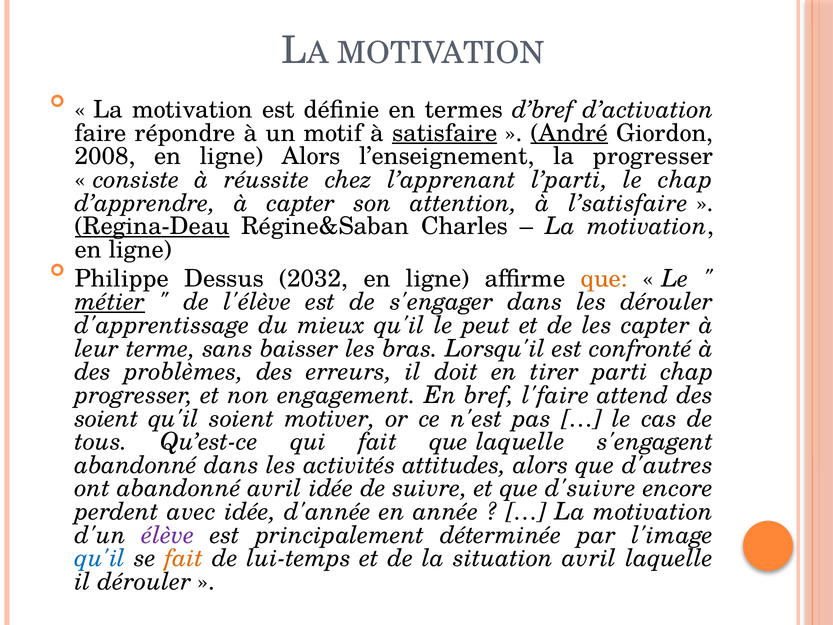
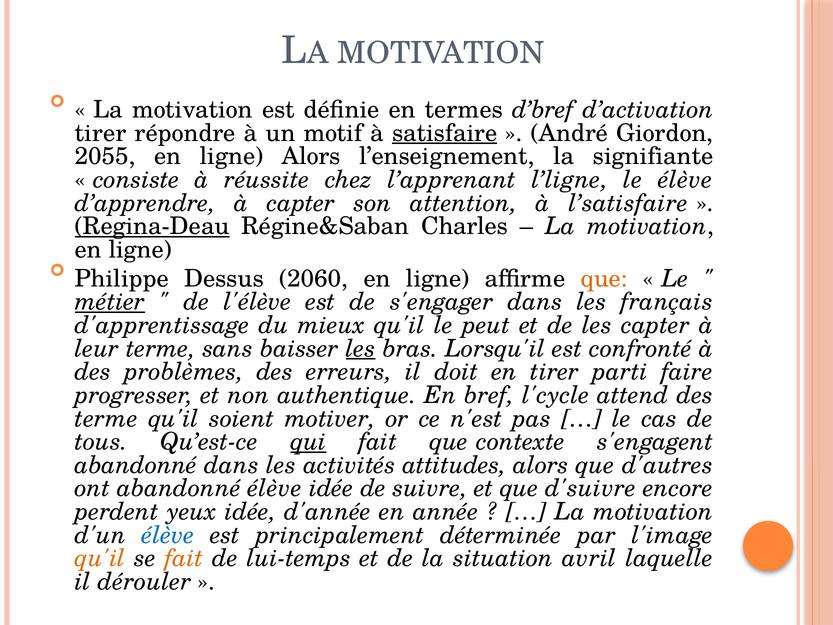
faire at (101, 133): faire -> tirer
André underline: present -> none
2008: 2008 -> 2055
la progresser: progresser -> signifiante
l’parti: l’parti -> l’ligne
le chap: chap -> élève
2032: 2032 -> 2060
les dérouler: dérouler -> français
les at (361, 348) underline: none -> present
parti chap: chap -> faire
engagement: engagement -> authentique
l'faire: l'faire -> l'cycle
soient at (107, 418): soient -> terme
qui underline: none -> present
que laquelle: laquelle -> contexte
abandonné avril: avril -> élève
avec: avec -> yeux
élève at (168, 535) colour: purple -> blue
qu'il at (100, 558) colour: blue -> orange
